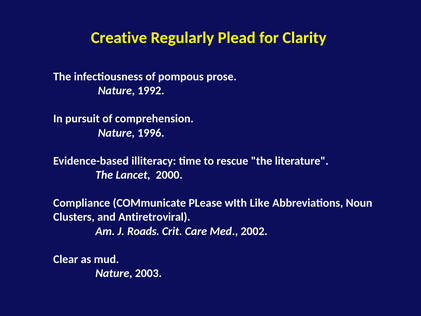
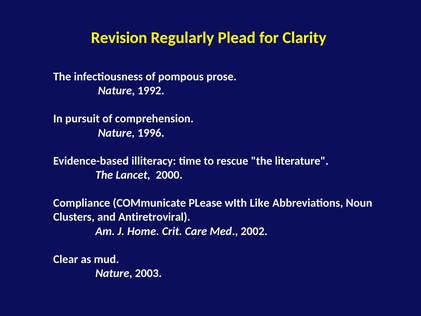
Creative: Creative -> Revision
Roads: Roads -> Home
